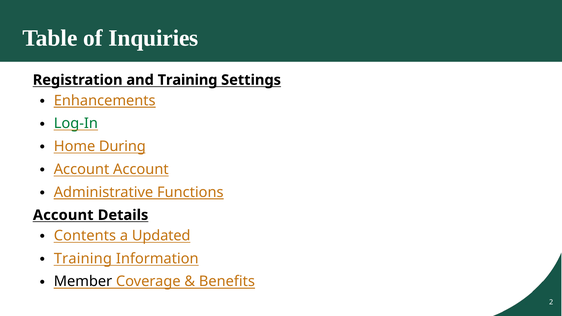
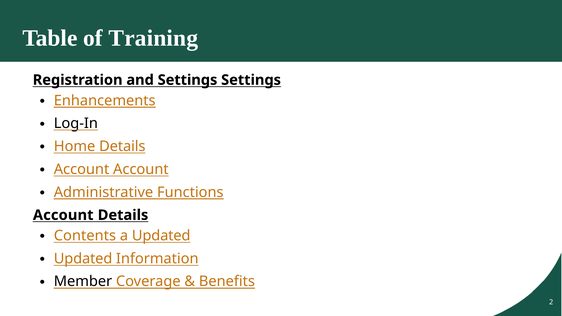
Inquiries: Inquiries -> Training
and Training: Training -> Settings
Log-In colour: green -> black
Home During: During -> Details
Training at (83, 259): Training -> Updated
